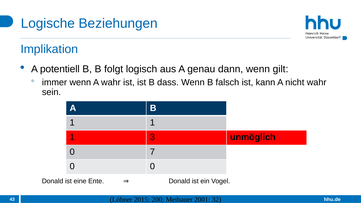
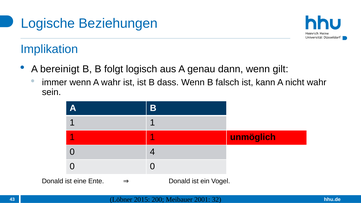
potentiell: potentiell -> bereinigt
3 at (152, 137): 3 -> 1
7: 7 -> 4
